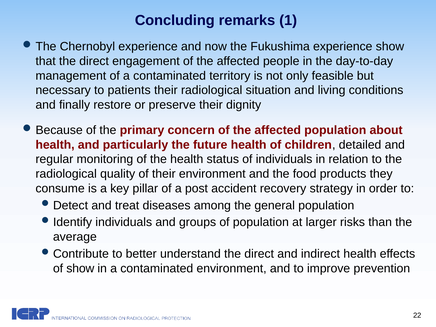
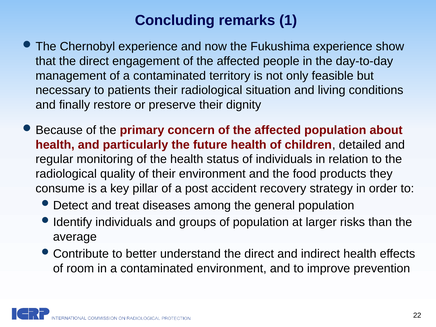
of show: show -> room
